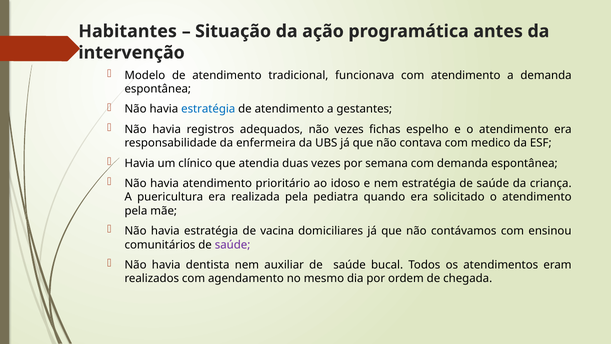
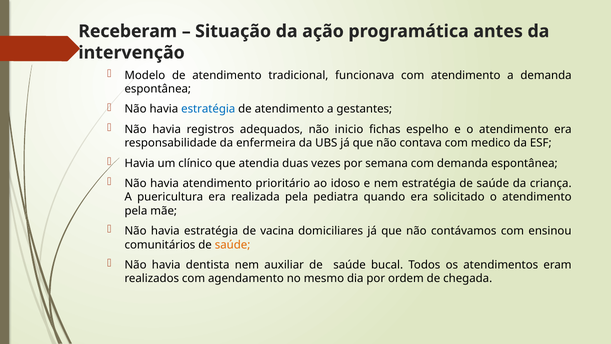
Habitantes: Habitantes -> Receberam
não vezes: vezes -> inicio
saúde at (233, 245) colour: purple -> orange
